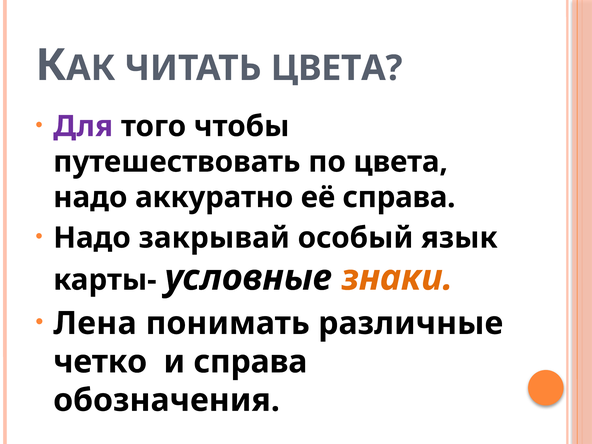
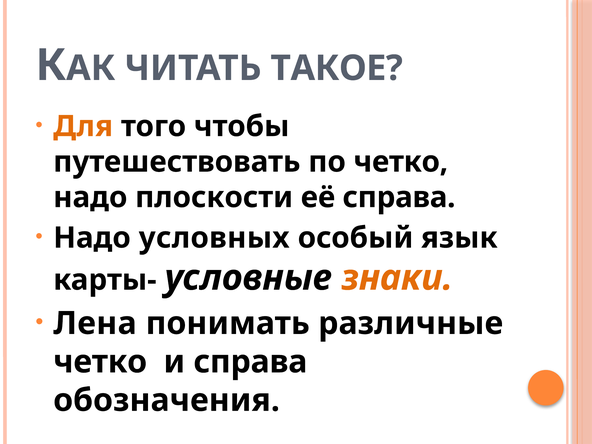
ЧИТАТЬ ЦВЕТА: ЦВЕТА -> ТАКОЕ
Для colour: purple -> orange
по цвета: цвета -> четко
аккуратно: аккуратно -> плоскости
закрывай: закрывай -> условных
